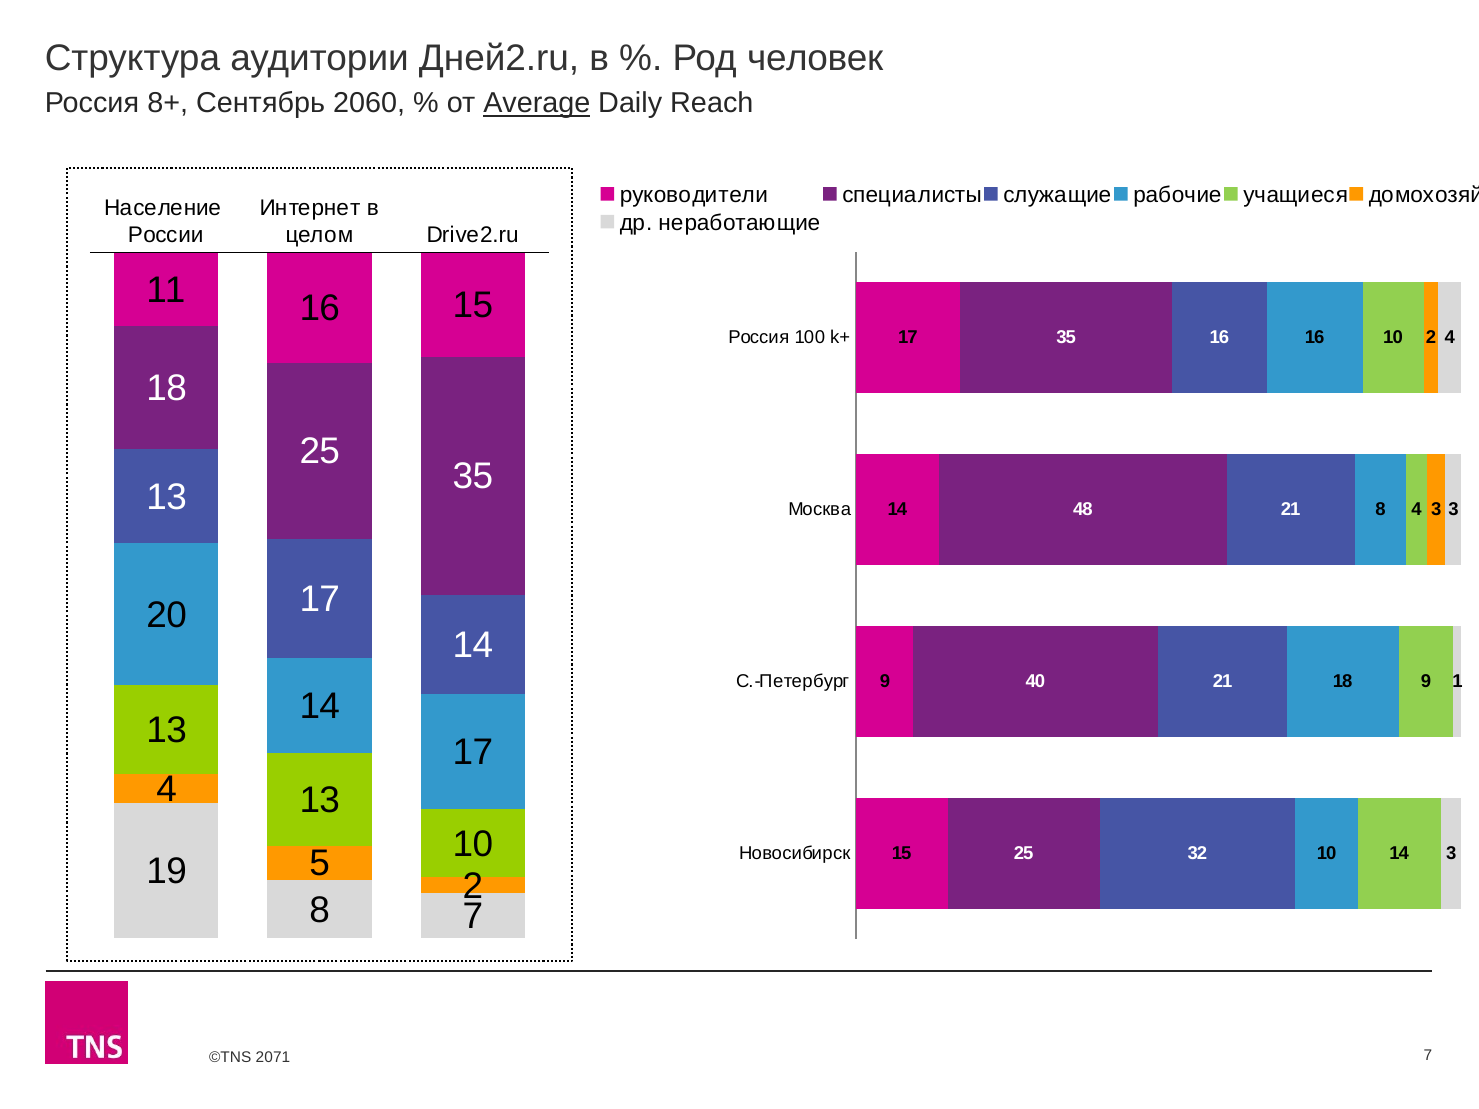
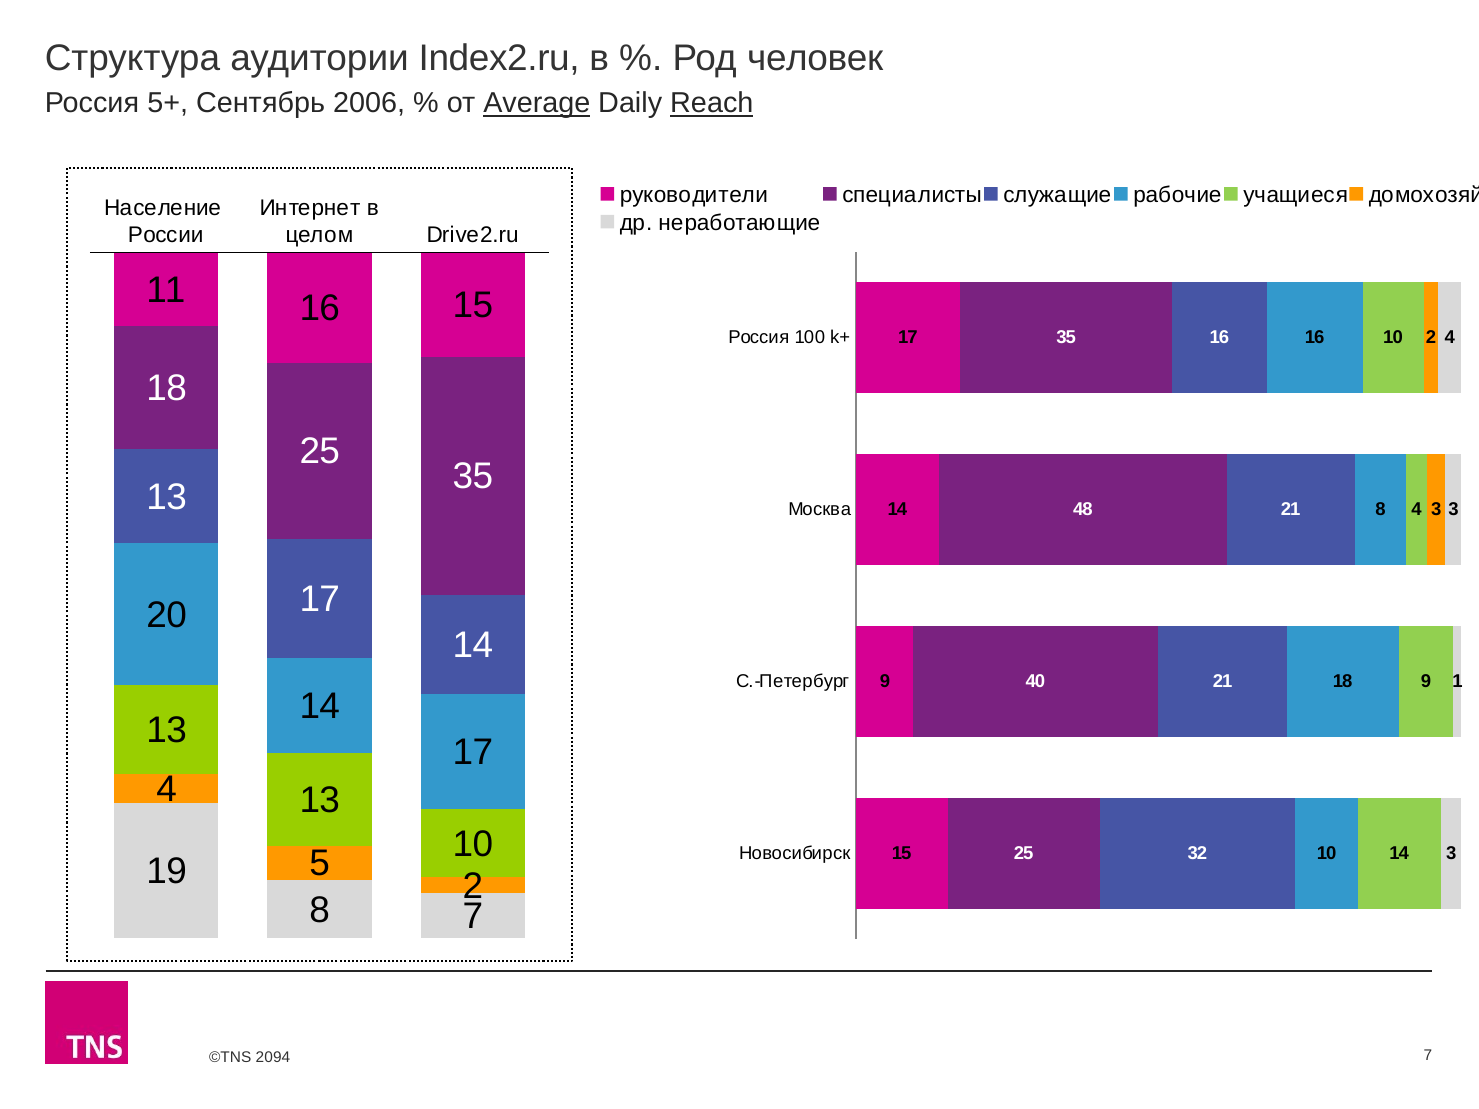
Дней2.ru: Дней2.ru -> Index2.ru
8+: 8+ -> 5+
2060: 2060 -> 2006
Reach underline: none -> present
2071: 2071 -> 2094
